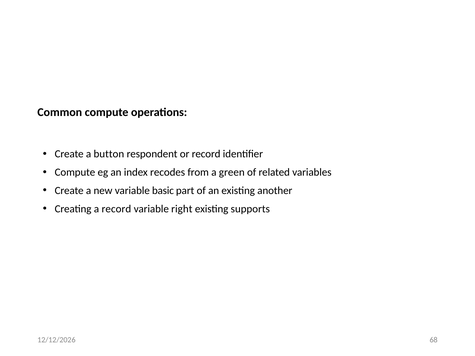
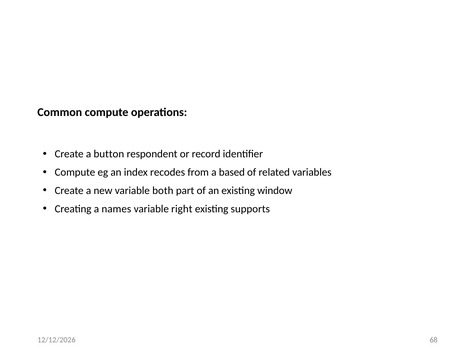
green: green -> based
basic: basic -> both
another: another -> window
a record: record -> names
